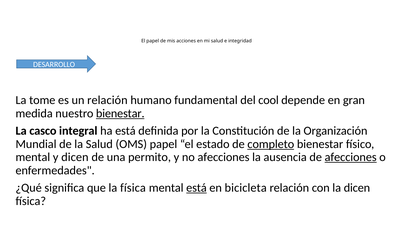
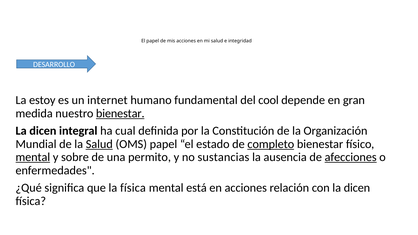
tome: tome -> estoy
un relación: relación -> internet
casco at (43, 131): casco -> dicen
ha está: está -> cual
Salud at (99, 144) underline: none -> present
mental at (33, 157) underline: none -> present
y dicen: dicen -> sobre
no afecciones: afecciones -> sustancias
está at (196, 188) underline: present -> none
en bicicleta: bicicleta -> acciones
